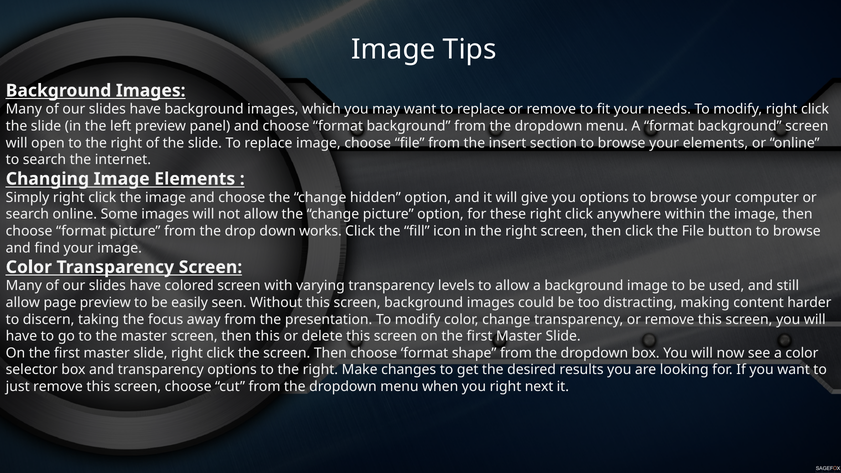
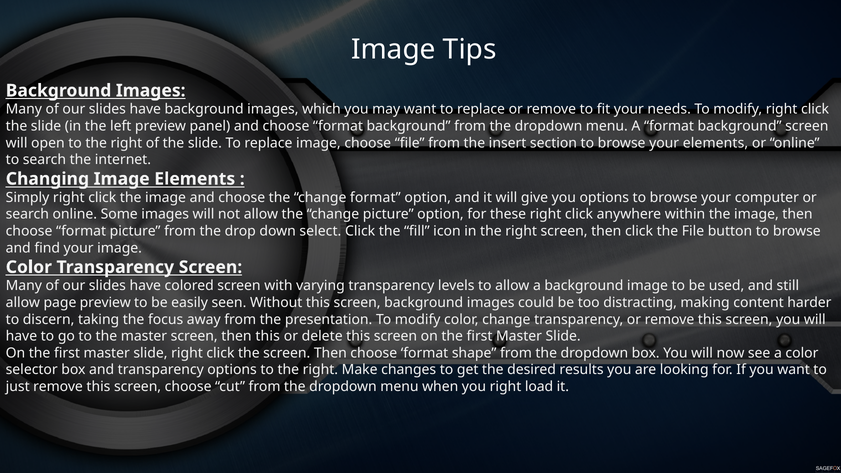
change hidden: hidden -> format
works: works -> select
next: next -> load
